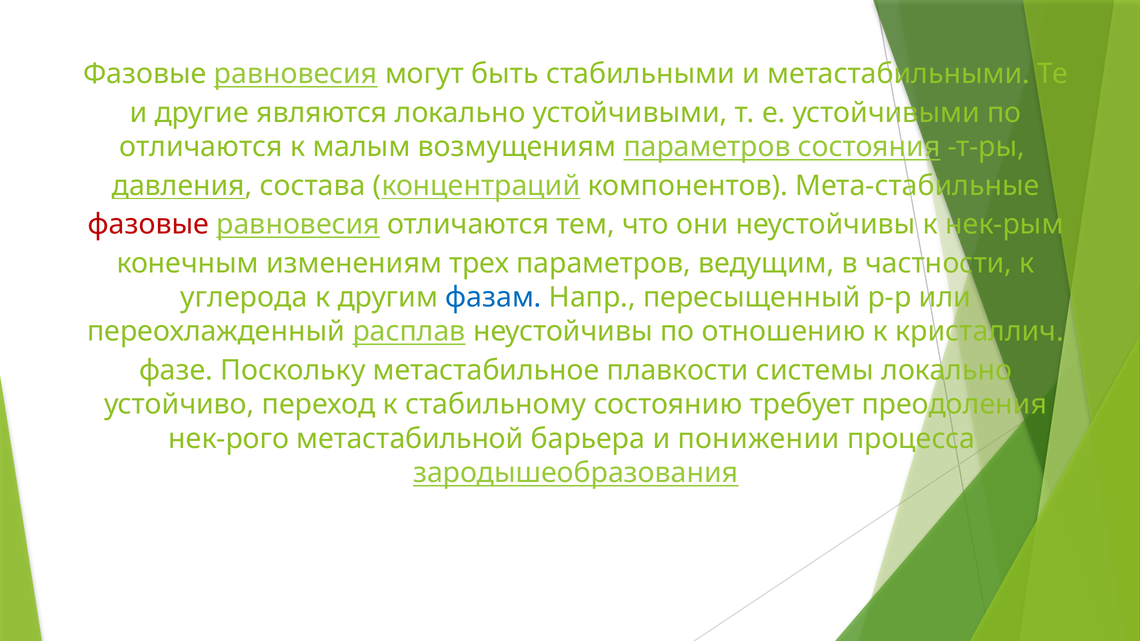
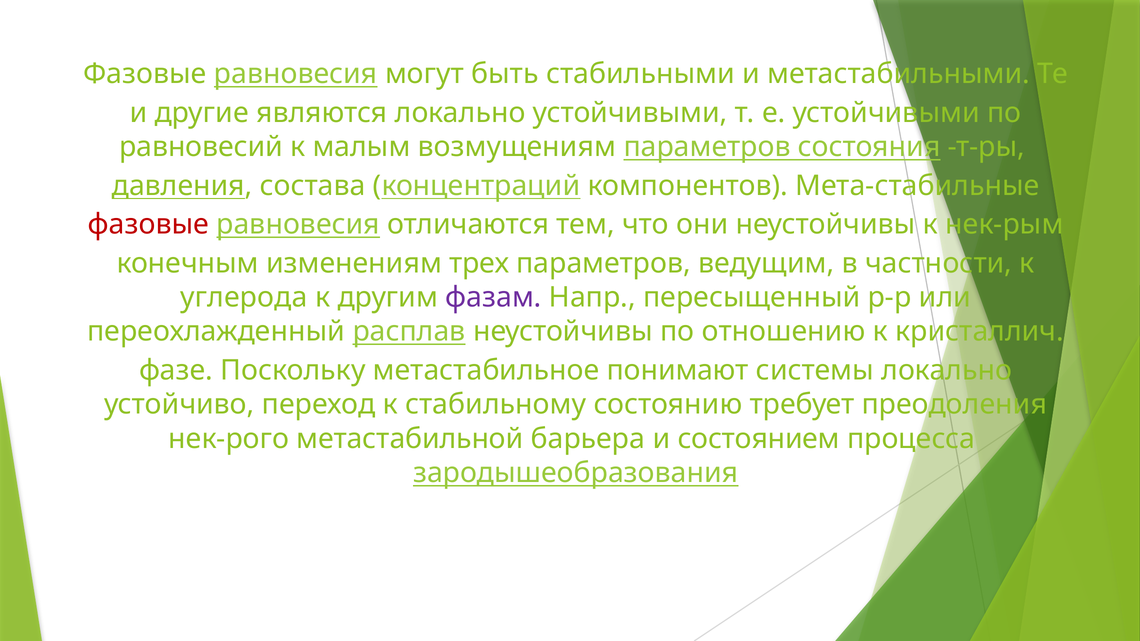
отличаются at (201, 147): отличаются -> равновесий
фазам colour: blue -> purple
плавкости: плавкости -> понимают
понижении: понижении -> состоянием
